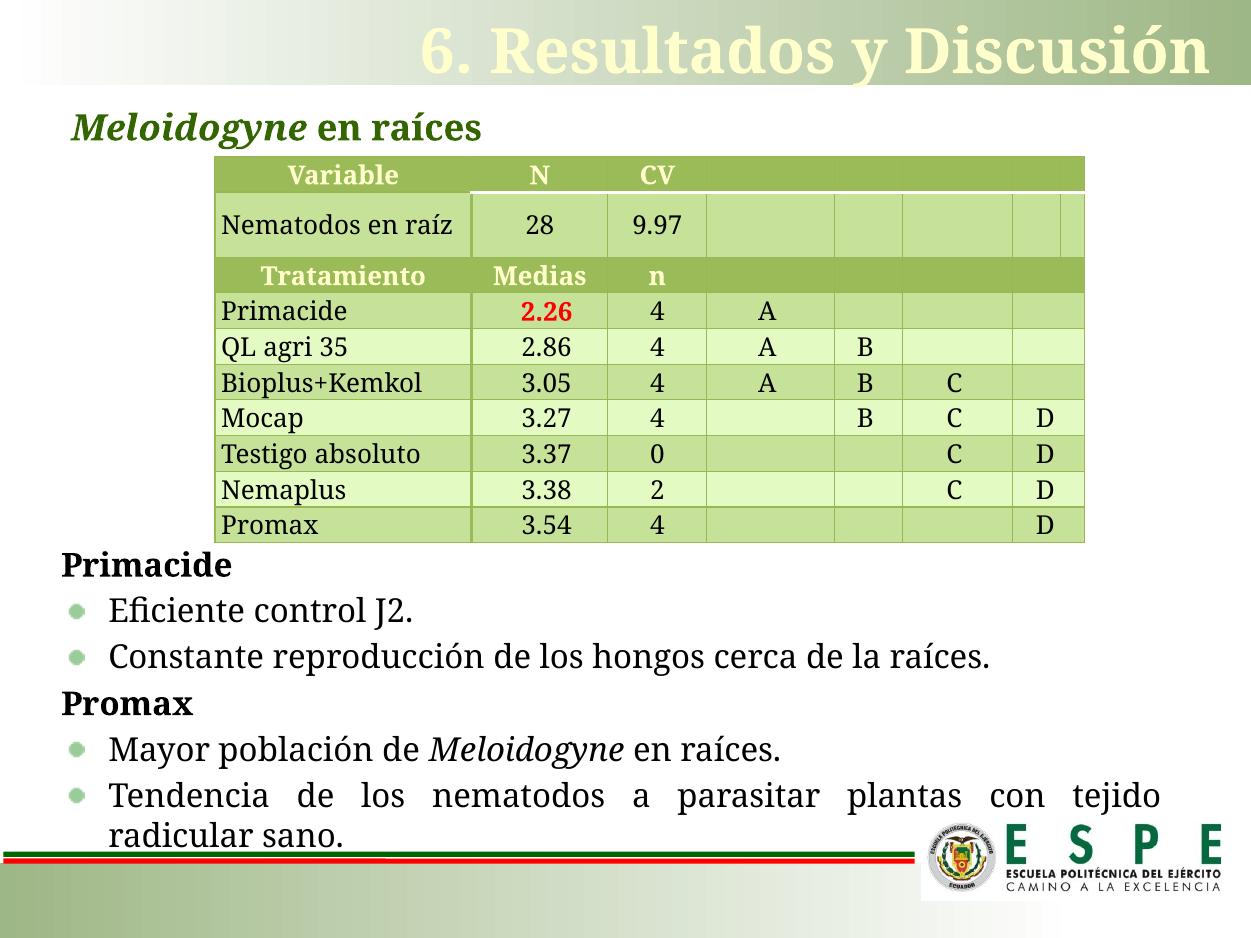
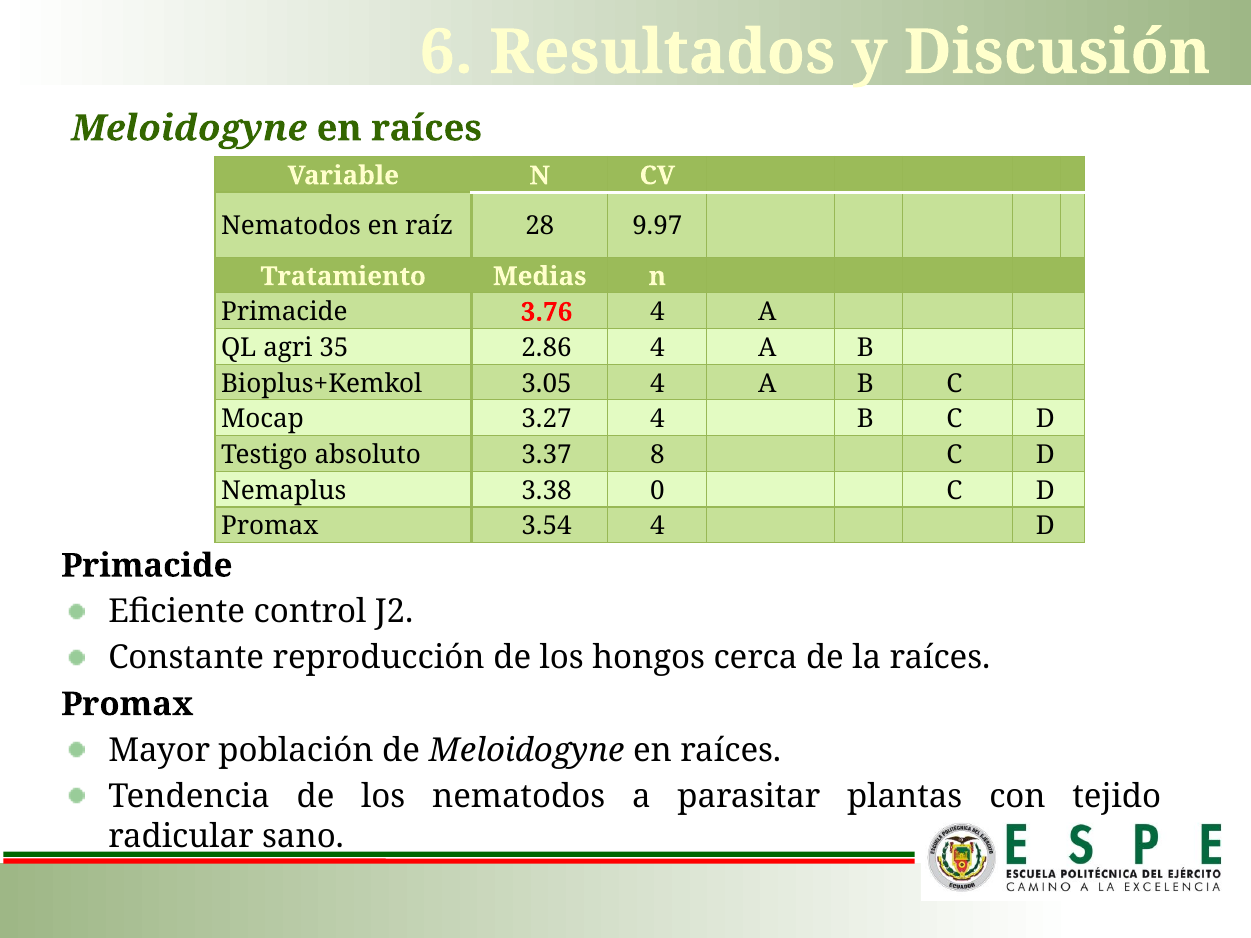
2.26: 2.26 -> 3.76
0: 0 -> 8
2: 2 -> 0
